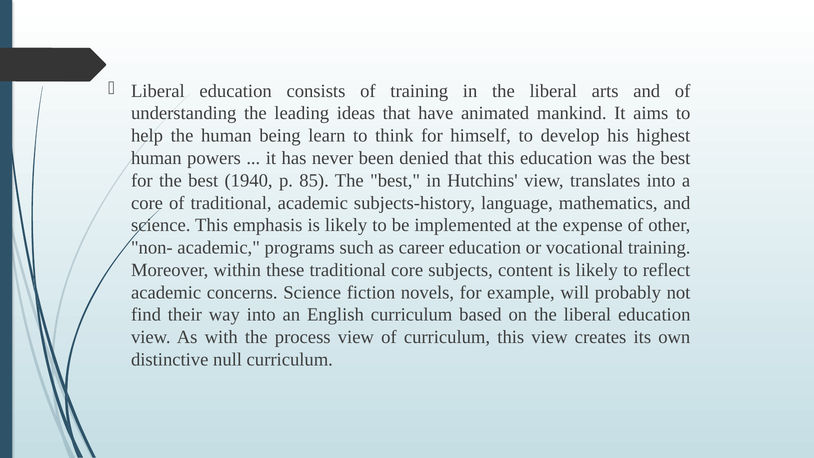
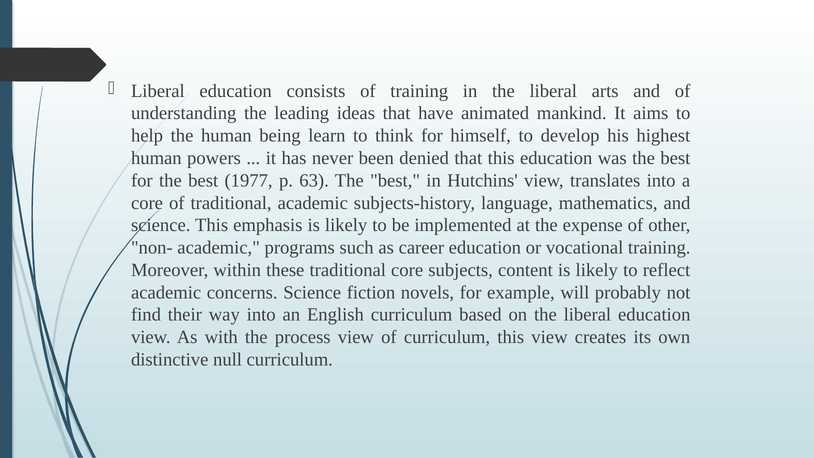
1940: 1940 -> 1977
85: 85 -> 63
